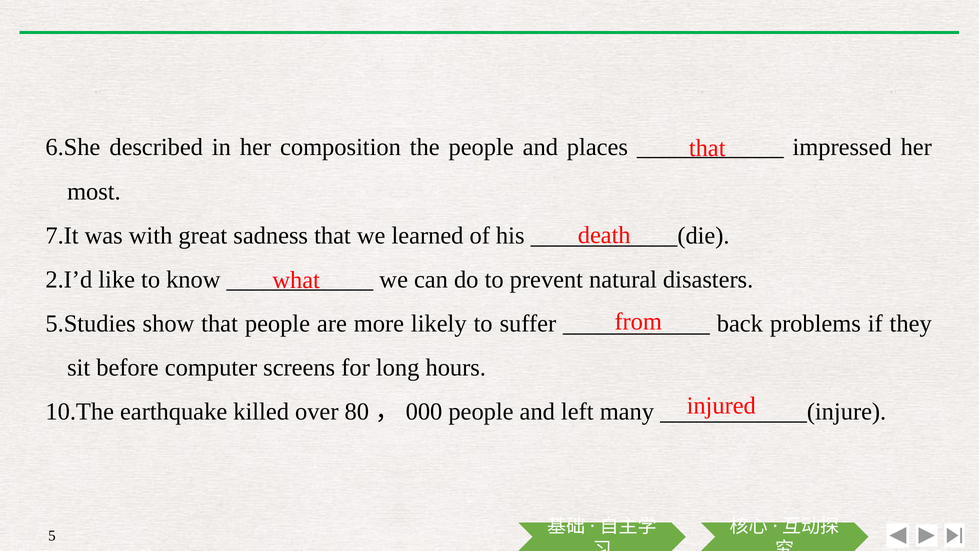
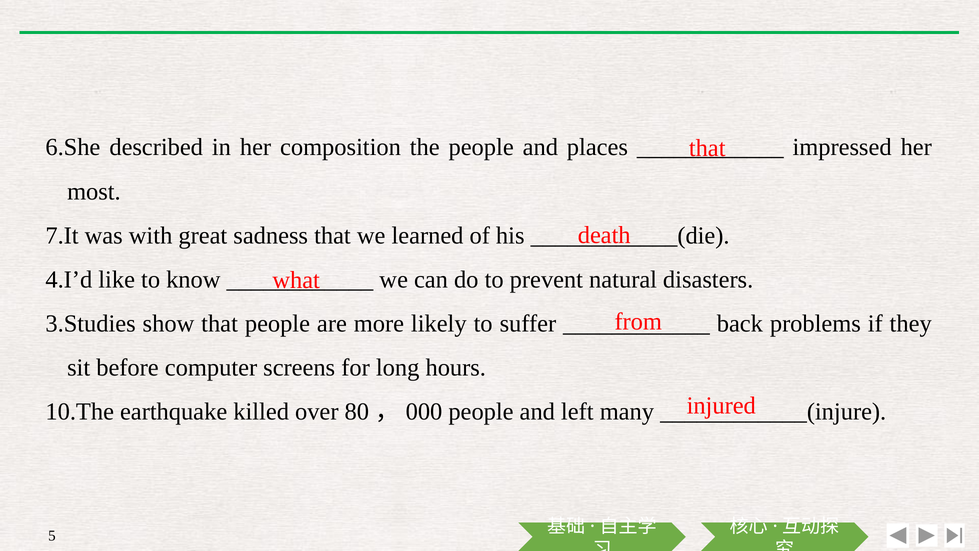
2.I’d: 2.I’d -> 4.I’d
5.Studies: 5.Studies -> 3.Studies
